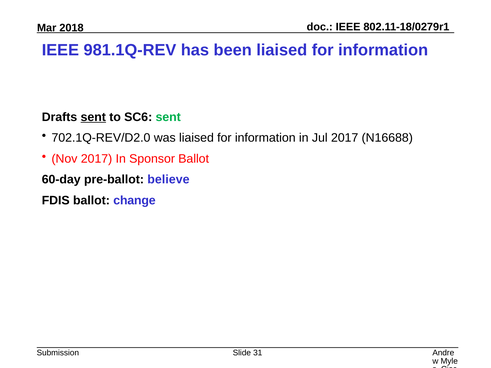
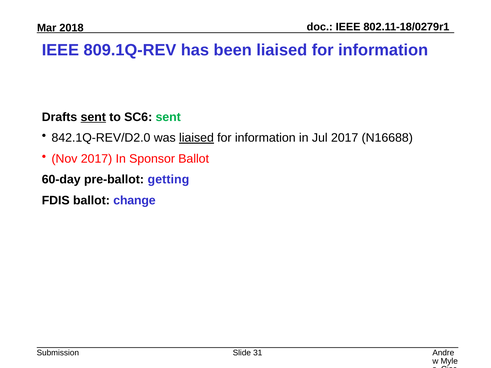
981.1Q-REV: 981.1Q-REV -> 809.1Q-REV
702.1Q-REV/D2.0: 702.1Q-REV/D2.0 -> 842.1Q-REV/D2.0
liaised at (196, 138) underline: none -> present
believe: believe -> getting
